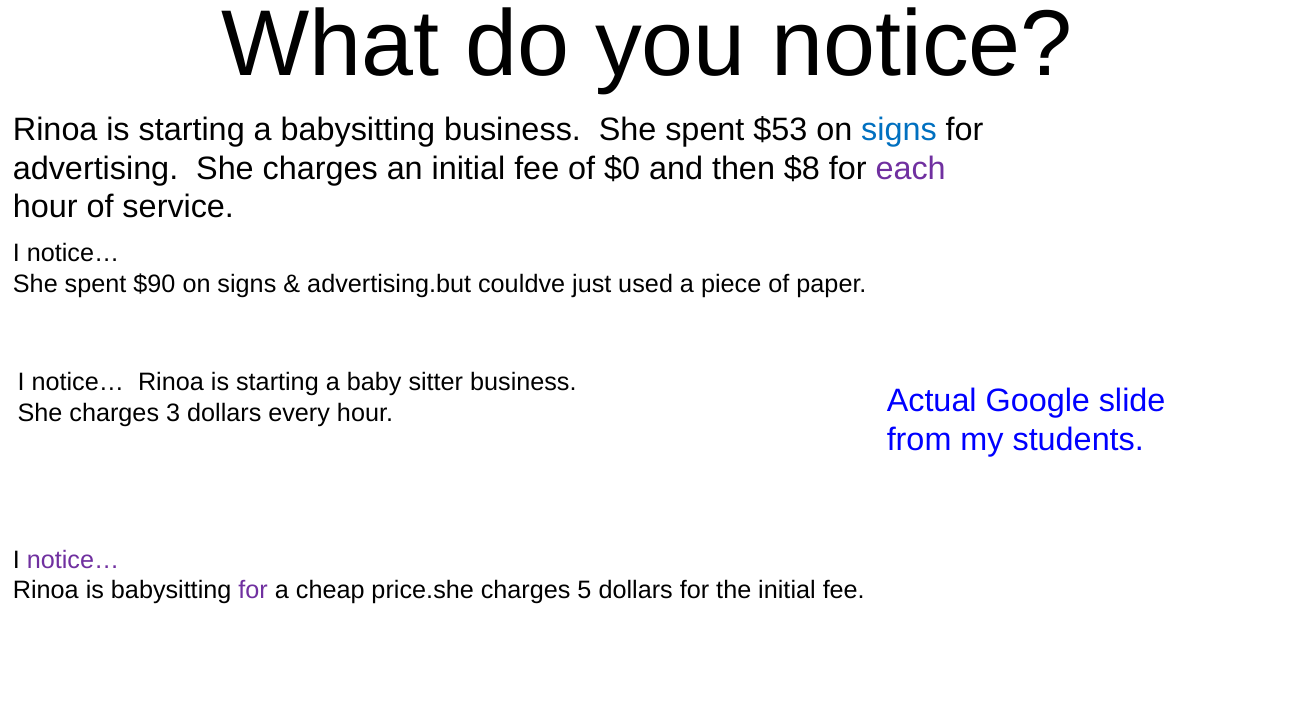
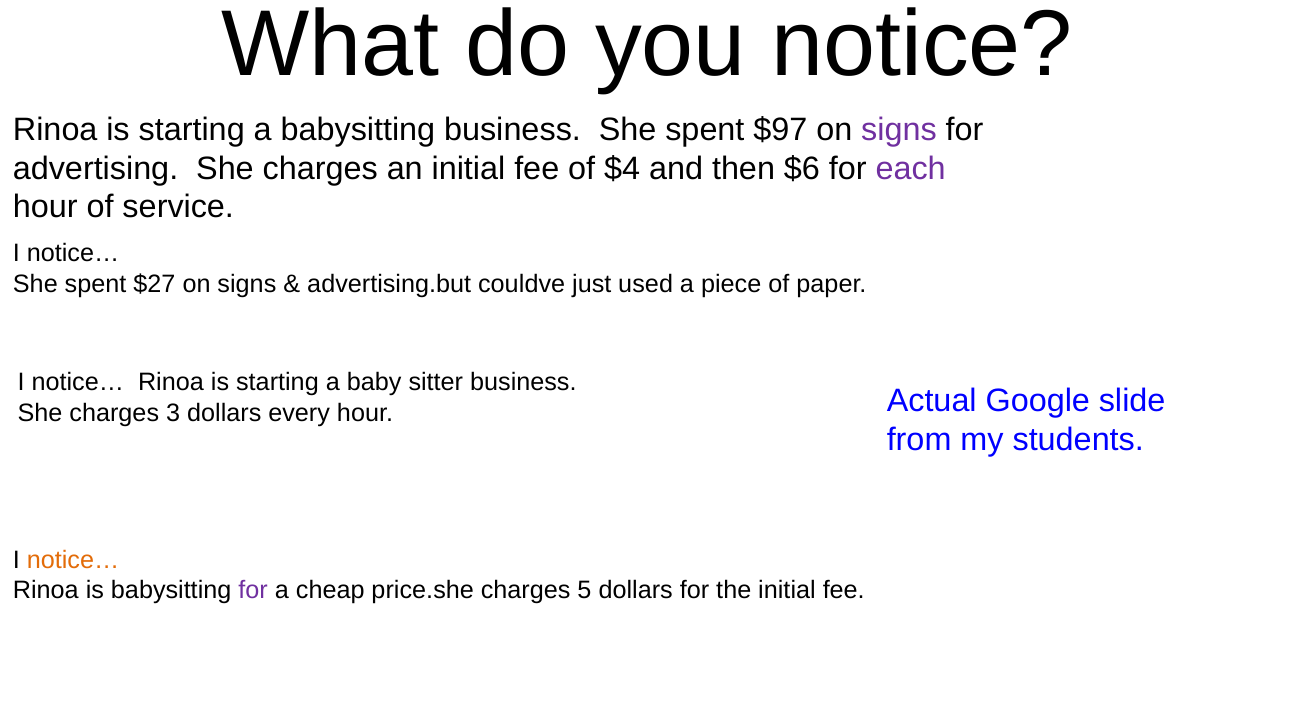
$53: $53 -> $97
signs at (899, 130) colour: blue -> purple
$0: $0 -> $4
$8: $8 -> $6
$90: $90 -> $27
notice… at (73, 561) colour: purple -> orange
